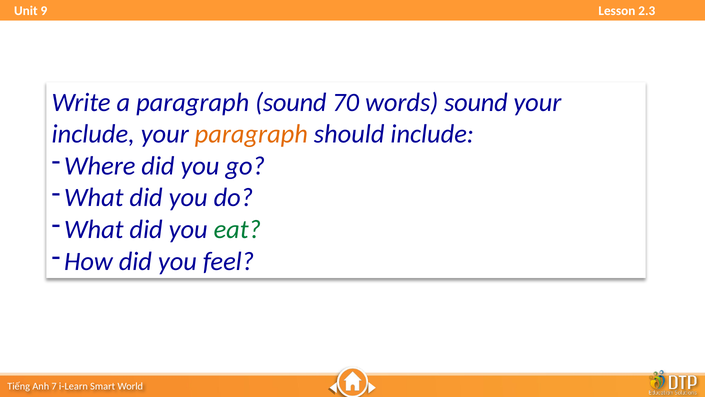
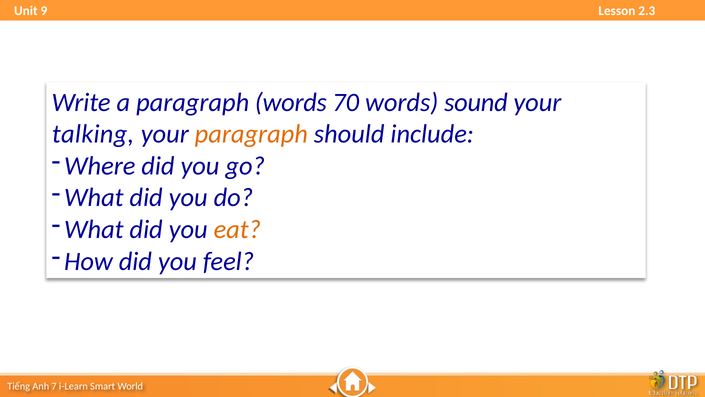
paragraph sound: sound -> words
include at (93, 134): include -> talking
eat colour: green -> orange
